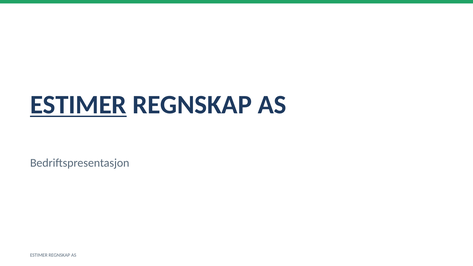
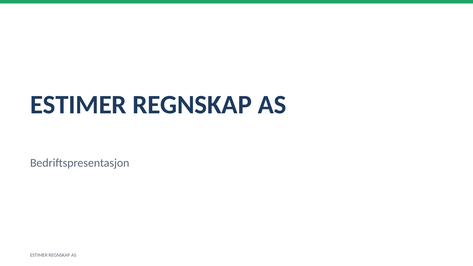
ESTIMER at (78, 105) underline: present -> none
